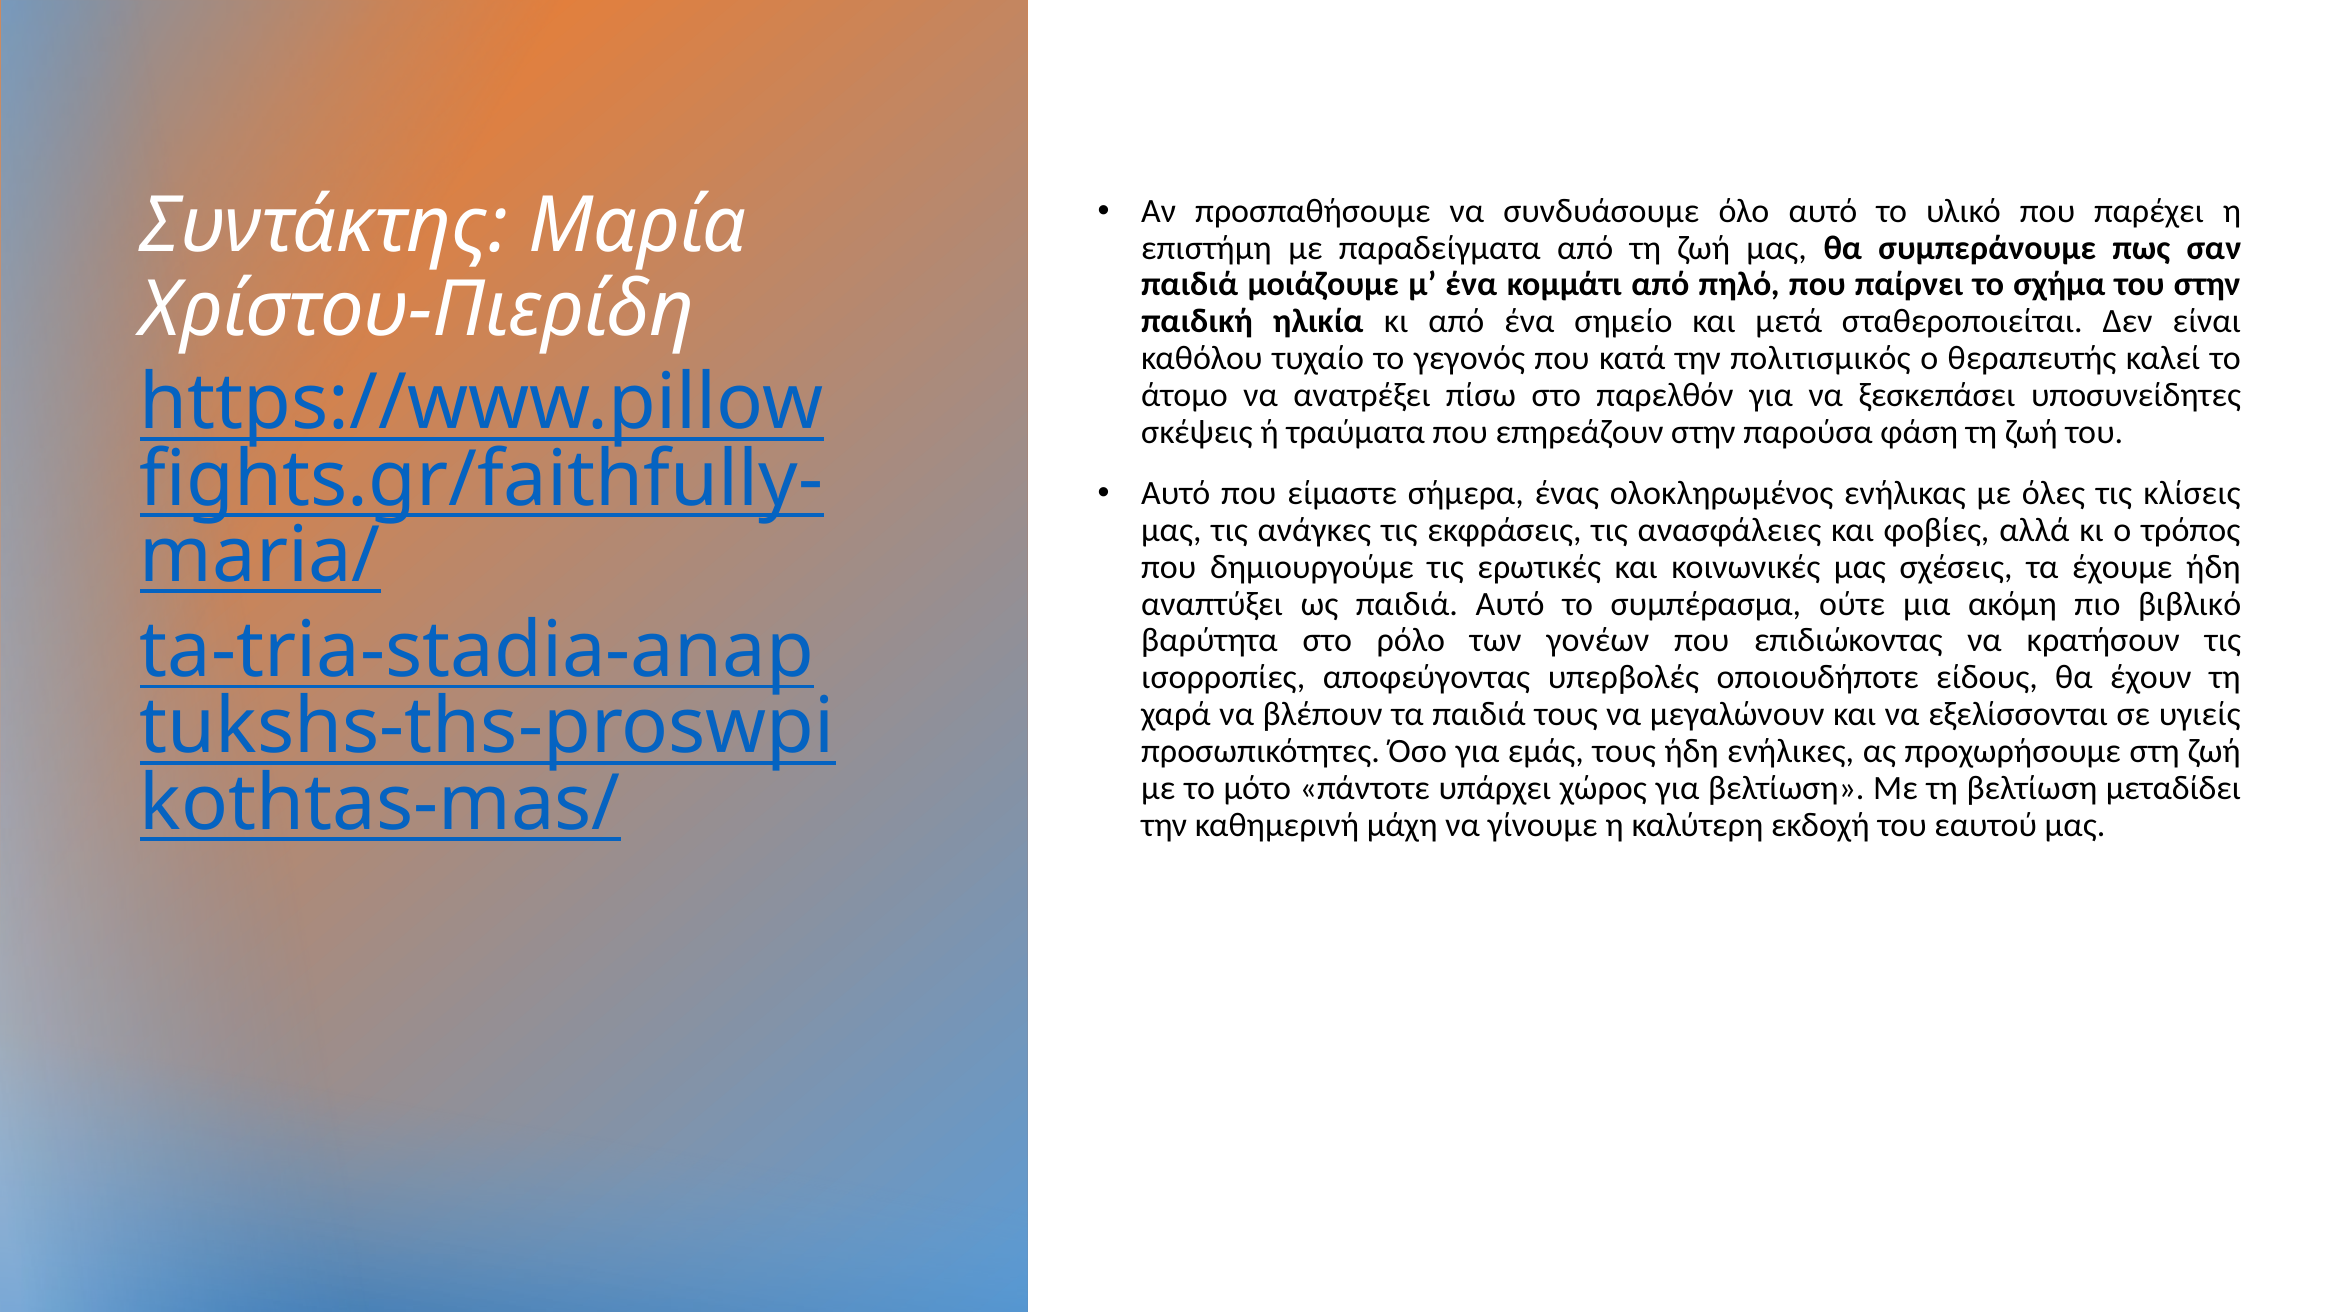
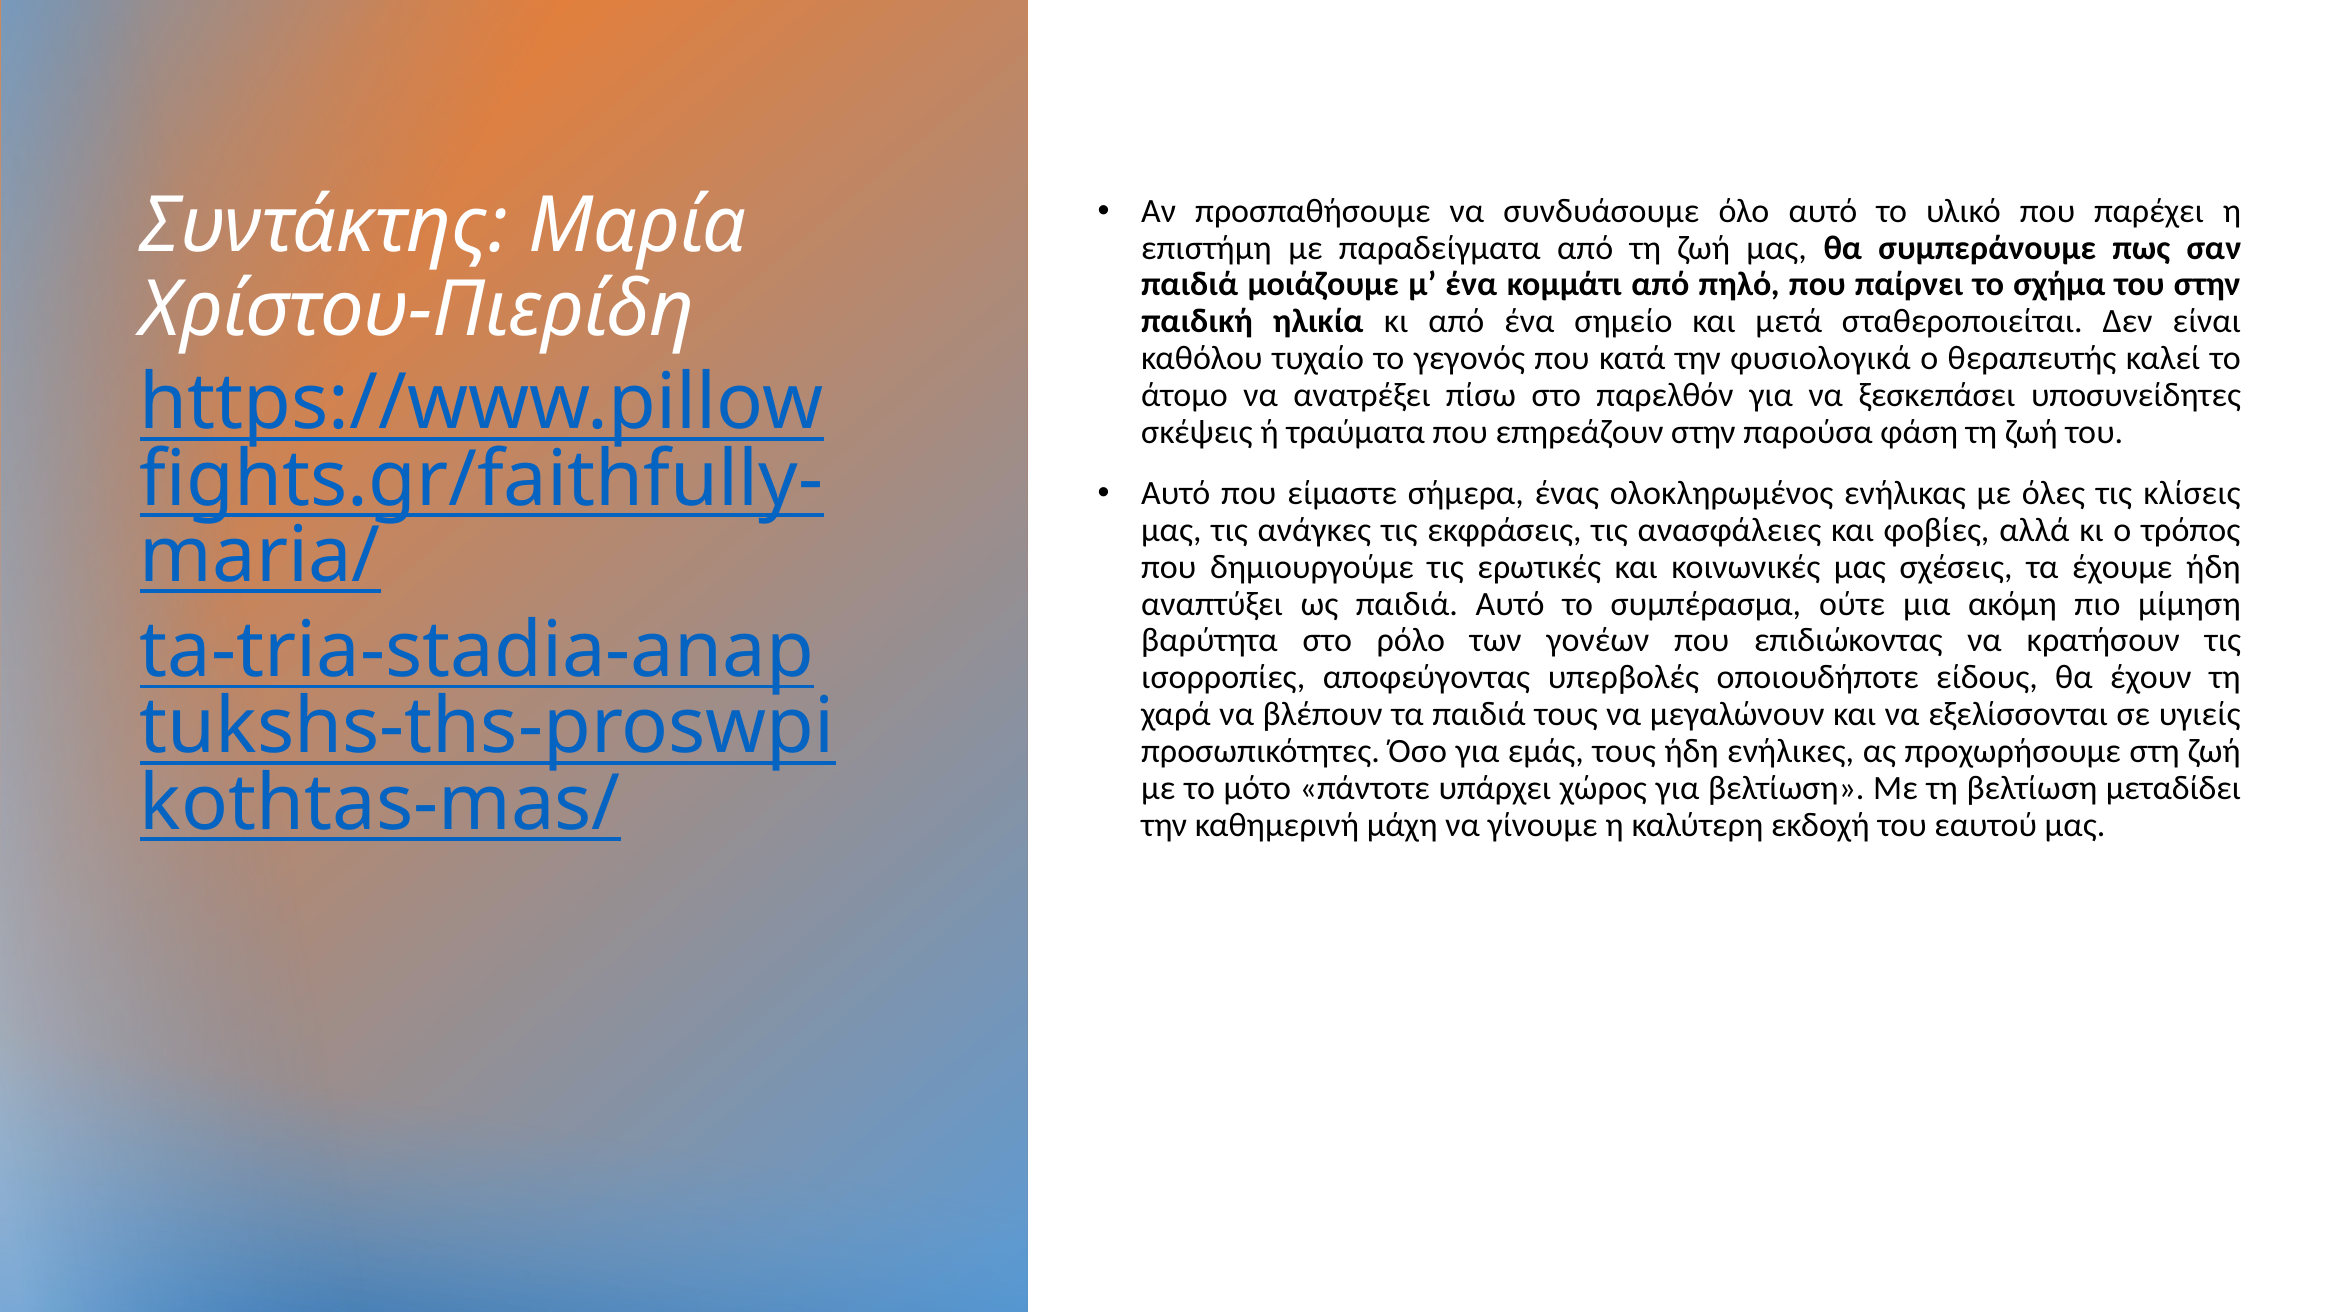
πολιτισμικός: πολιτισμικός -> φυσιολογικά
βιβλικό: βιβλικό -> μίμηση
